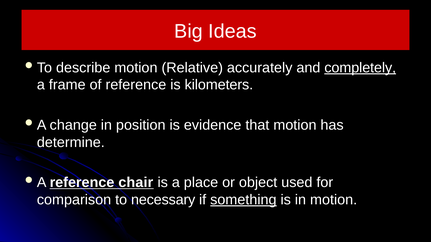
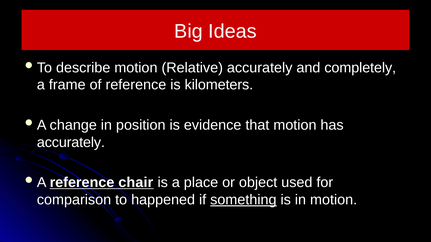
completely underline: present -> none
determine at (71, 143): determine -> accurately
necessary: necessary -> happened
